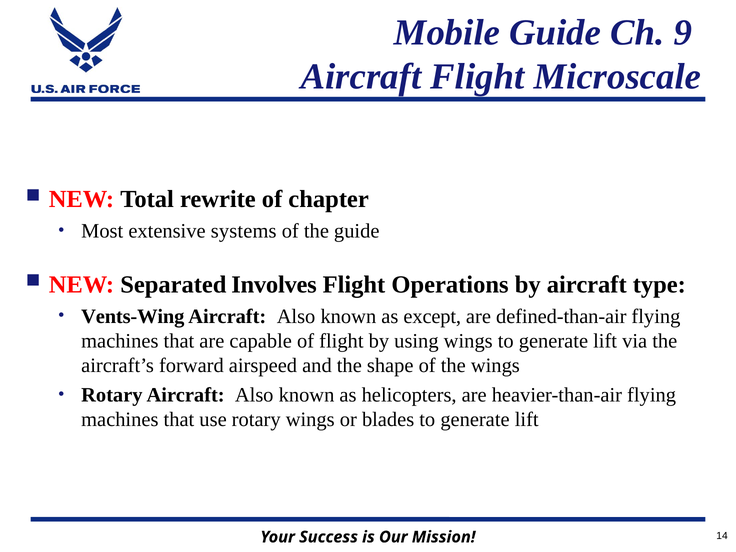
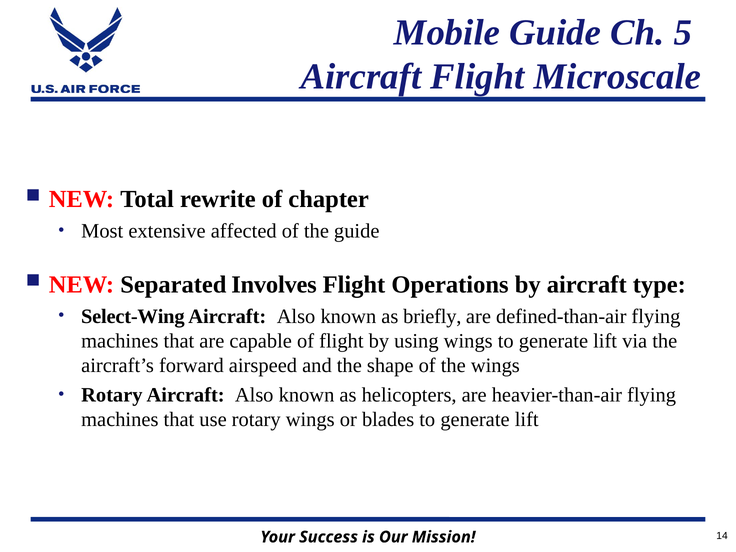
9: 9 -> 5
systems: systems -> affected
Vents-Wing: Vents-Wing -> Select-Wing
except: except -> briefly
